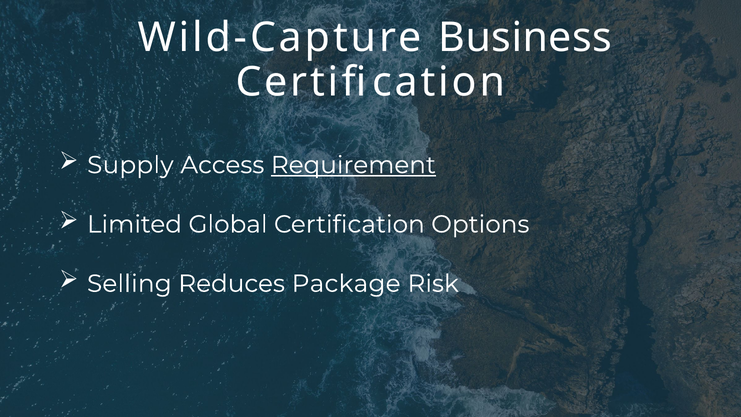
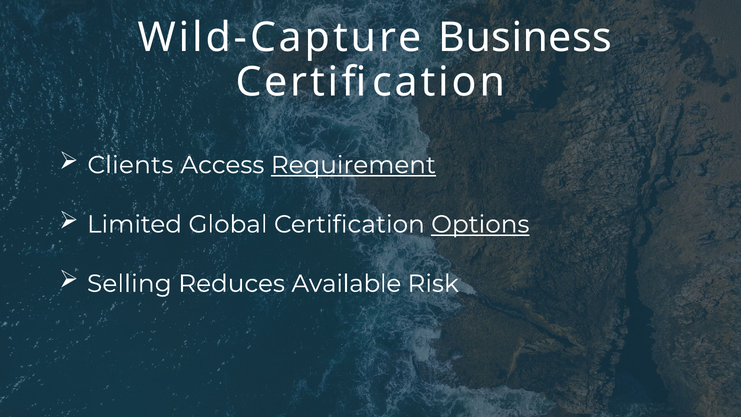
Supply: Supply -> Clients
Options underline: none -> present
Package: Package -> Available
